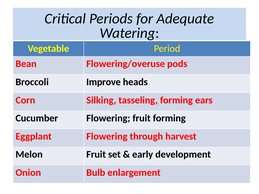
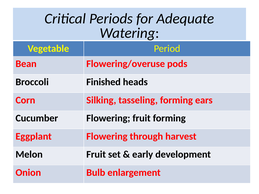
Improve: Improve -> Finished
